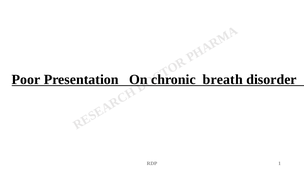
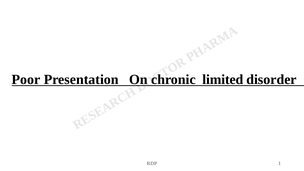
breath: breath -> limited
